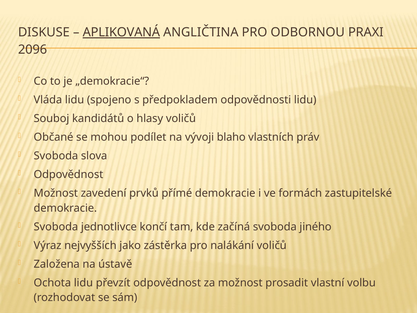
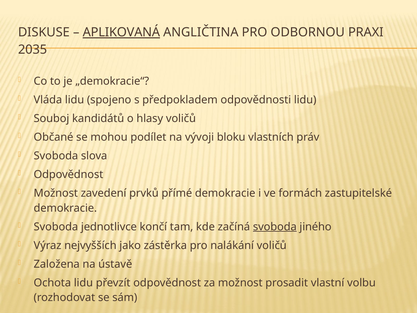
2096: 2096 -> 2035
blaho: blaho -> bloku
svoboda at (275, 227) underline: none -> present
